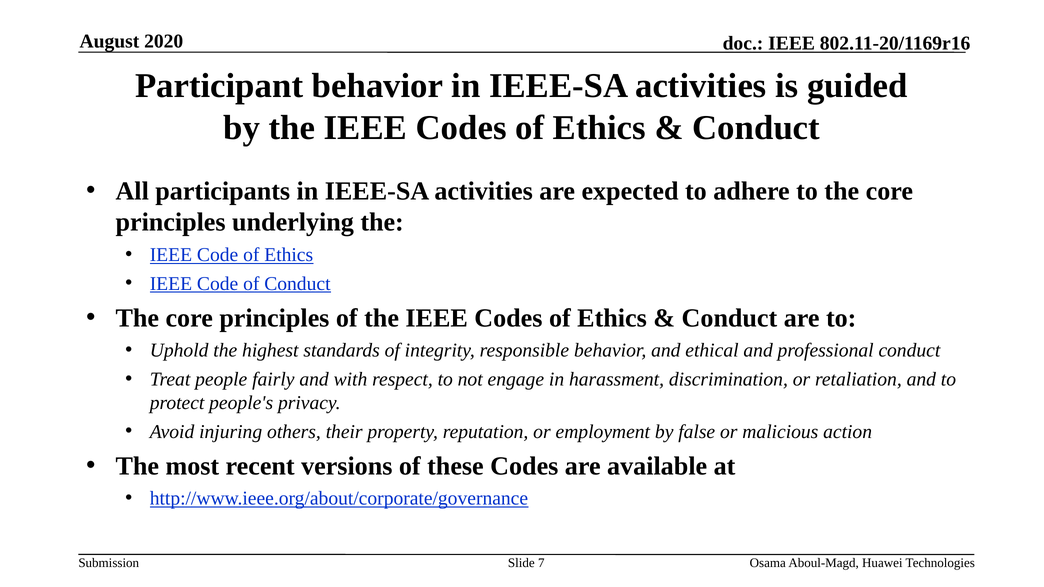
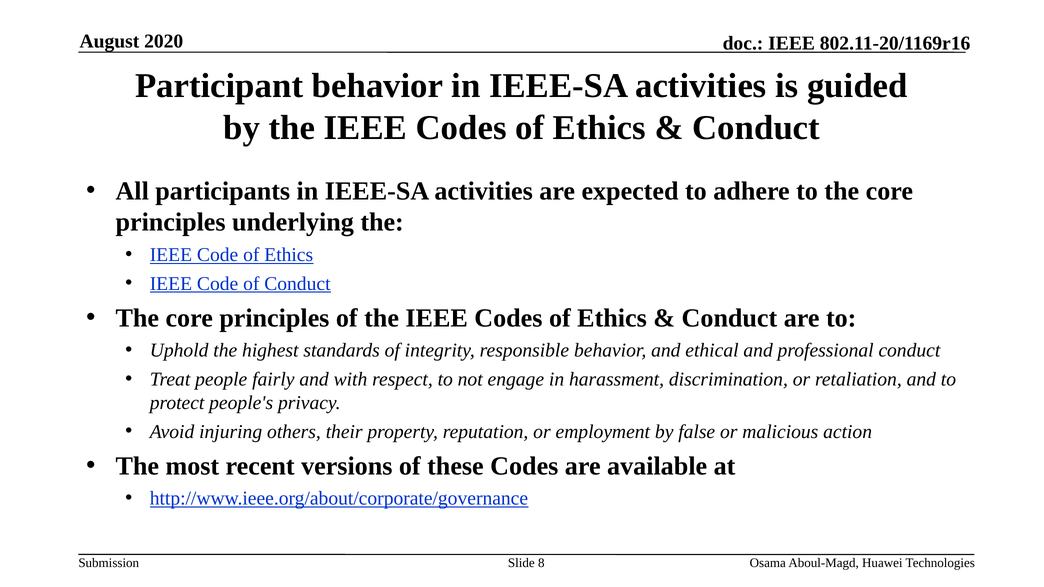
7: 7 -> 8
